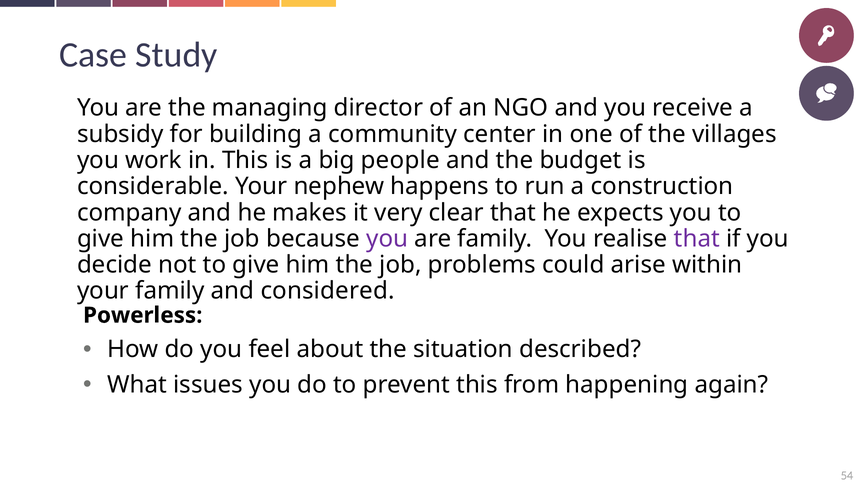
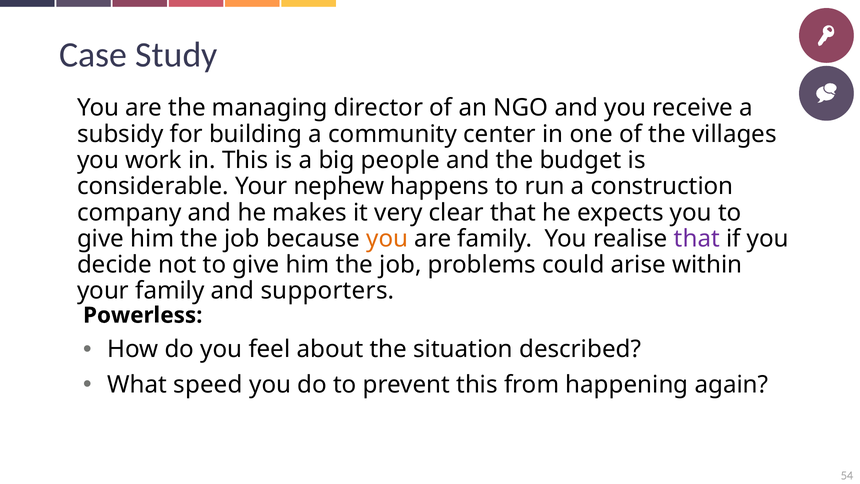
you at (387, 239) colour: purple -> orange
considered: considered -> supporters
issues: issues -> speed
